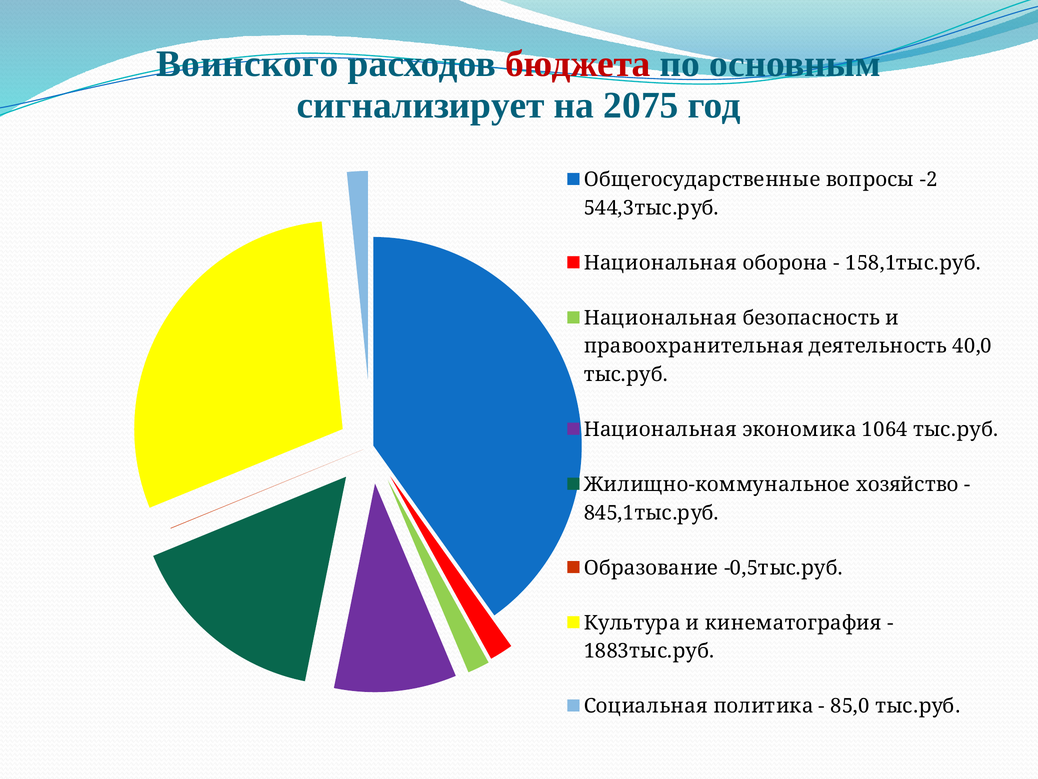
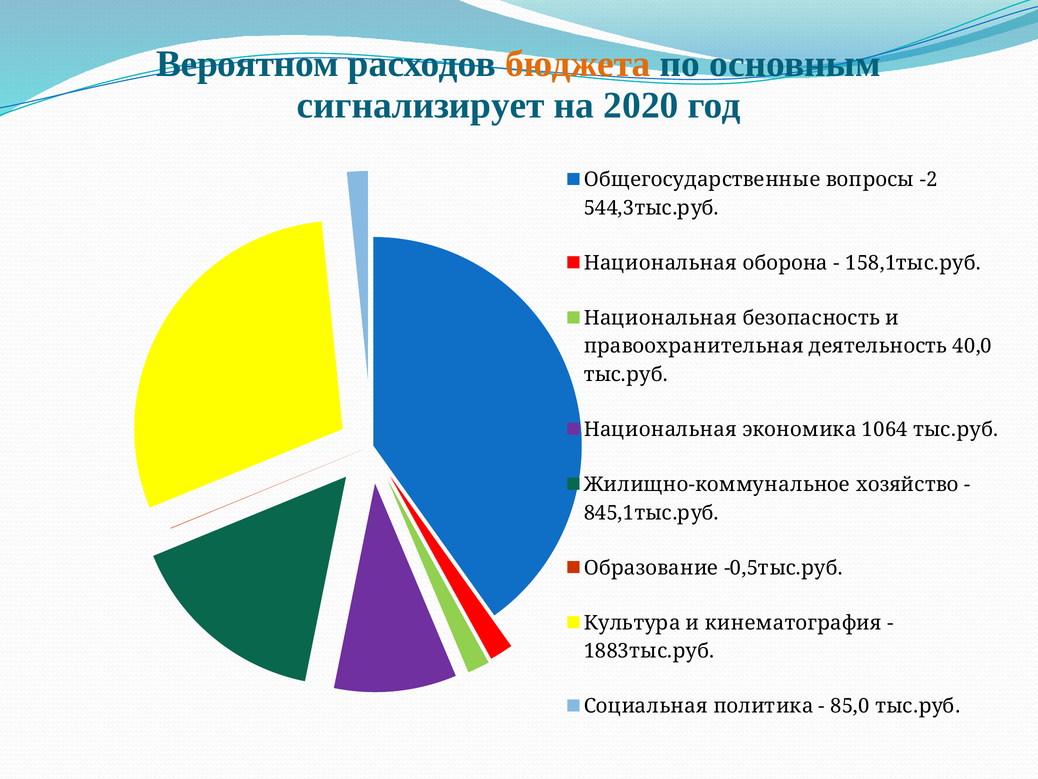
Воинского: Воинского -> Вероятном
бюджета colour: red -> orange
2075: 2075 -> 2020
